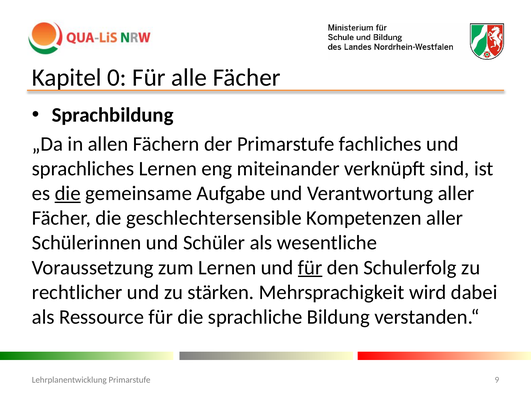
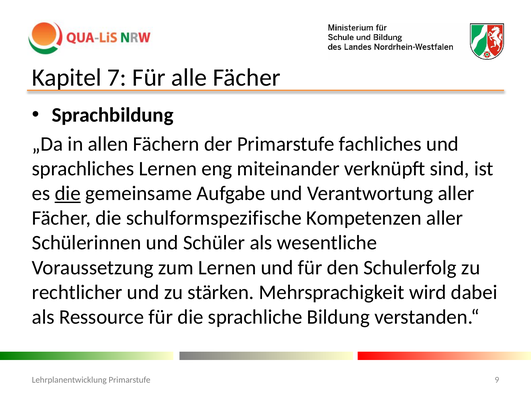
0: 0 -> 7
geschlechtersensible: geschlechtersensible -> schulformspezifische
für at (310, 268) underline: present -> none
